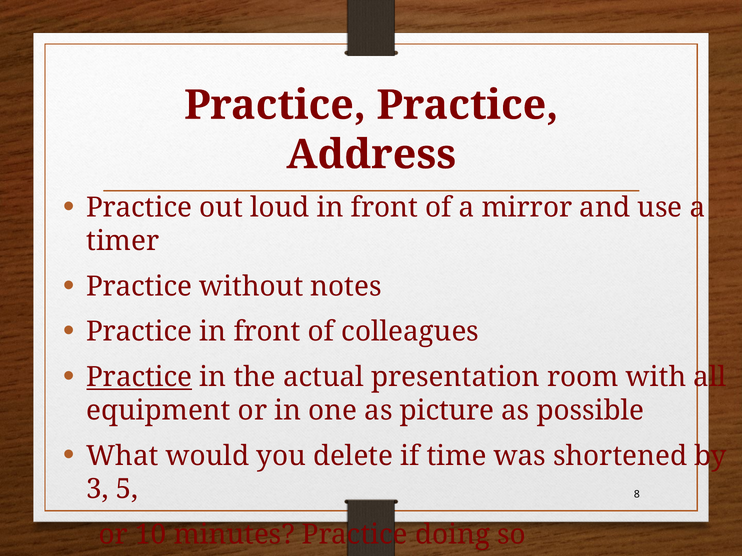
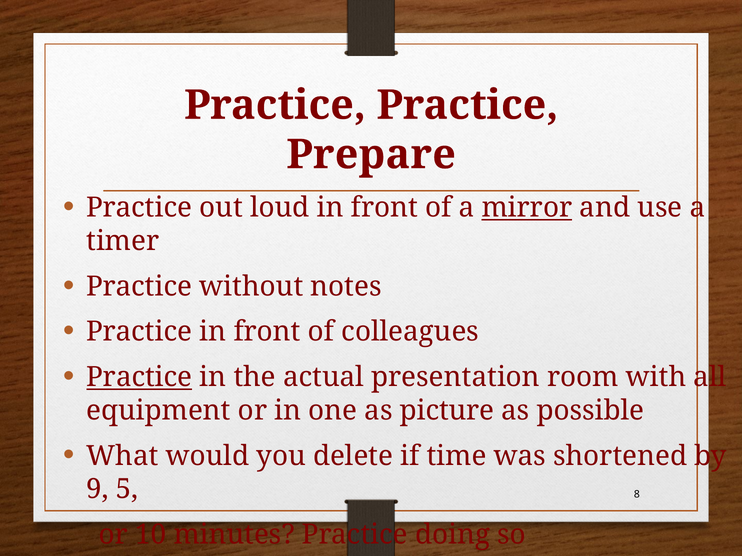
Address: Address -> Prepare
mirror underline: none -> present
3: 3 -> 9
